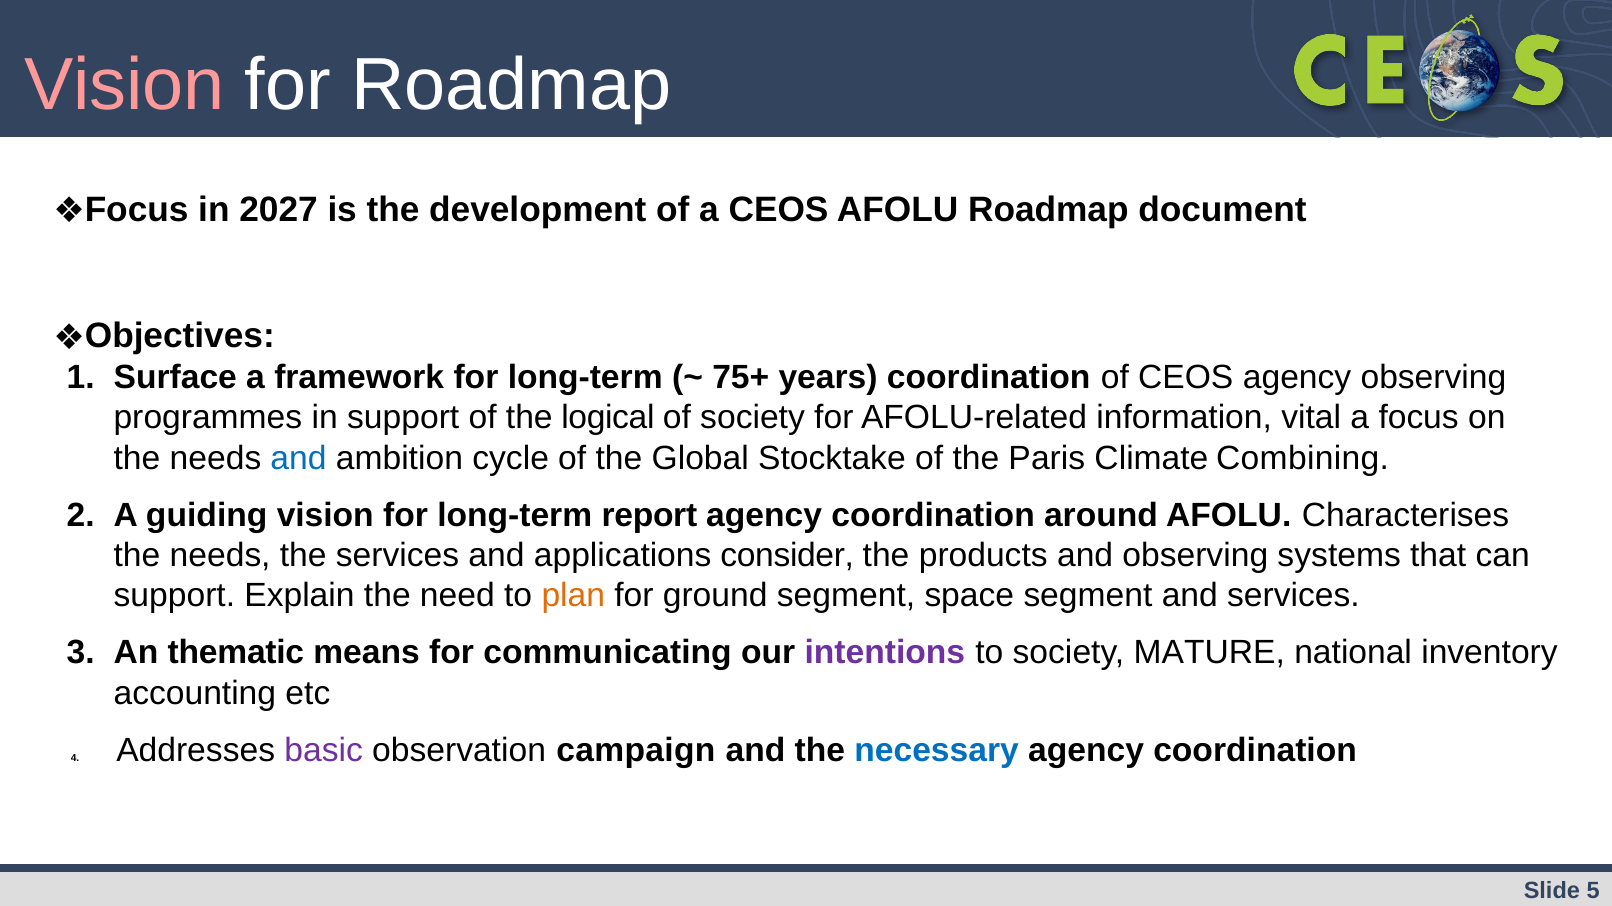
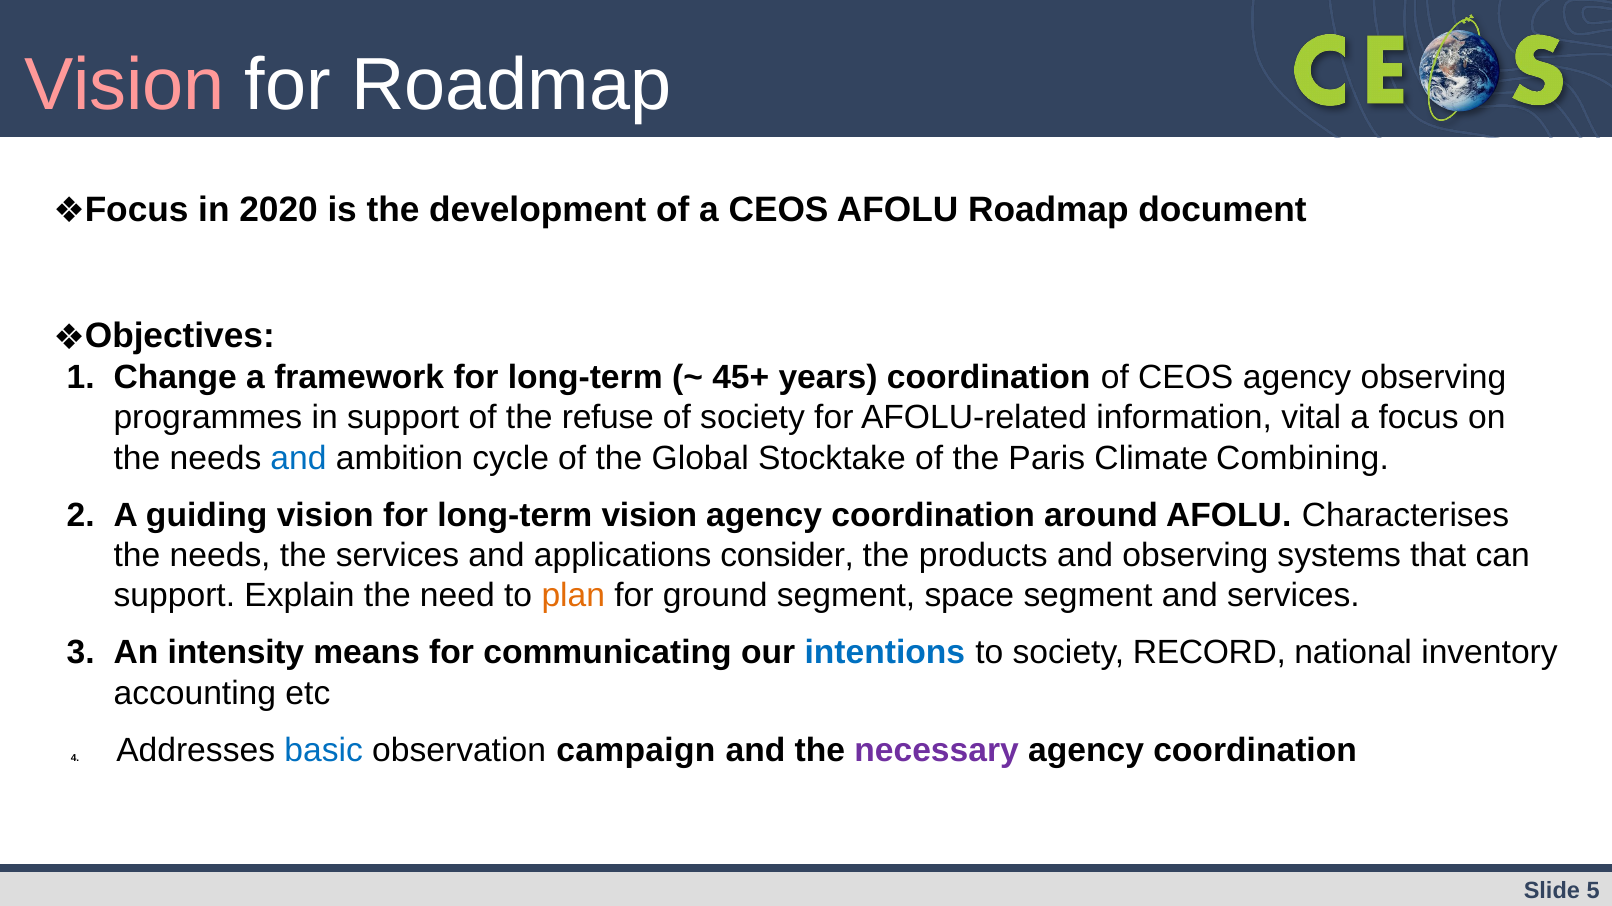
2027: 2027 -> 2020
Surface: Surface -> Change
75+: 75+ -> 45+
logical: logical -> refuse
long-term report: report -> vision
thematic: thematic -> intensity
intentions colour: purple -> blue
MATURE: MATURE -> RECORD
basic colour: purple -> blue
necessary colour: blue -> purple
